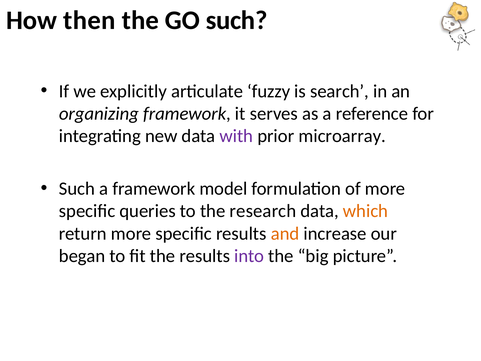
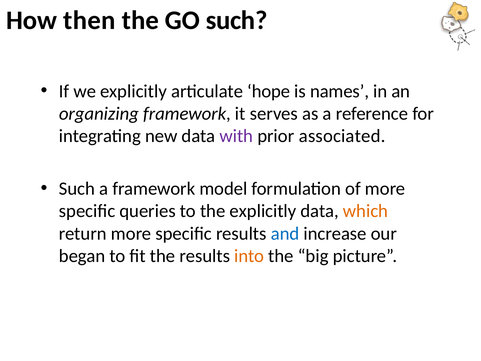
fuzzy: fuzzy -> hope
search: search -> names
microarray: microarray -> associated
the research: research -> explicitly
and colour: orange -> blue
into colour: purple -> orange
